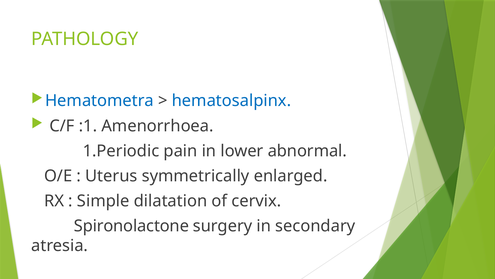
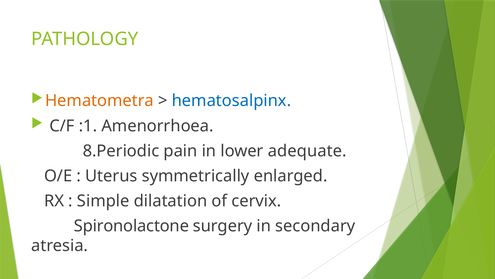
Hematometra colour: blue -> orange
1.Periodic: 1.Periodic -> 8.Periodic
abnormal: abnormal -> adequate
